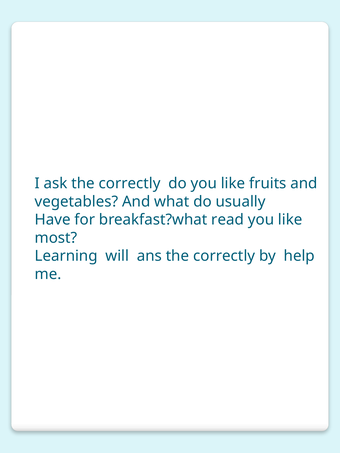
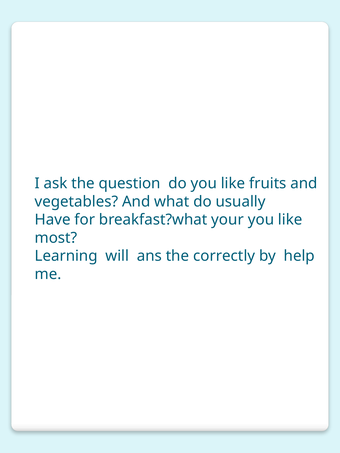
ask the correctly: correctly -> question
read: read -> your
